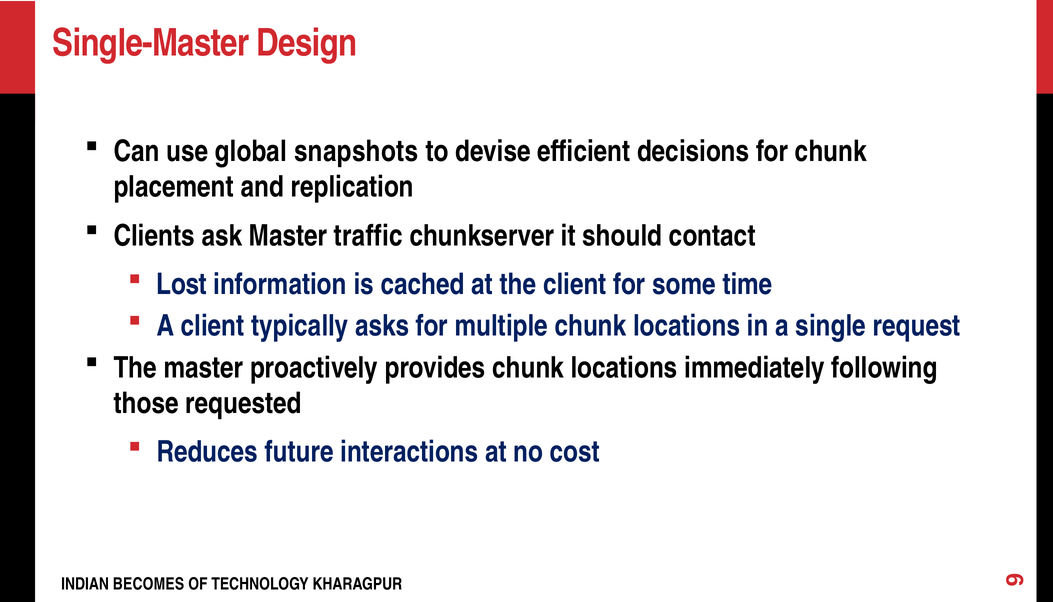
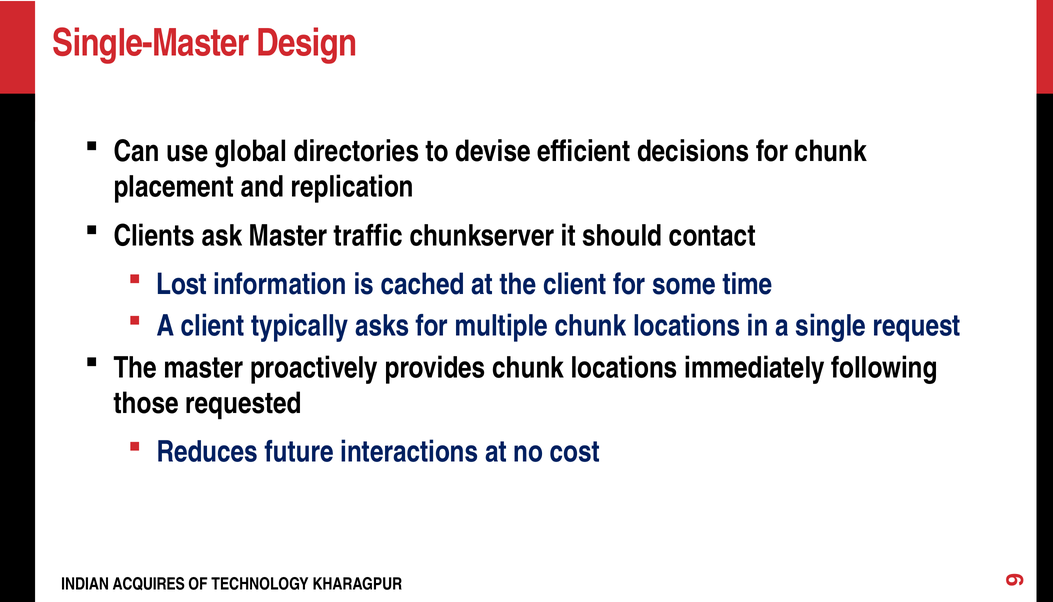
snapshots: snapshots -> directories
BECOMES: BECOMES -> ACQUIRES
